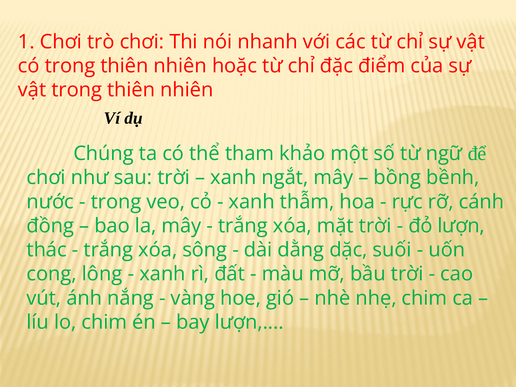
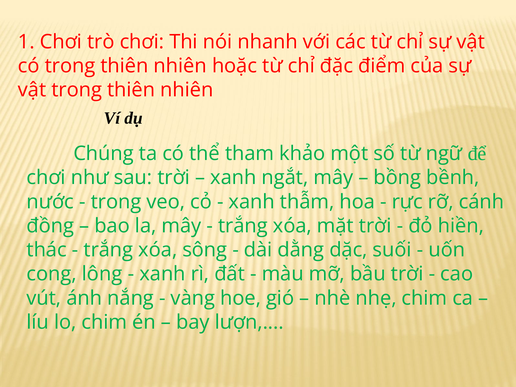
đỏ lượn: lượn -> hiền
